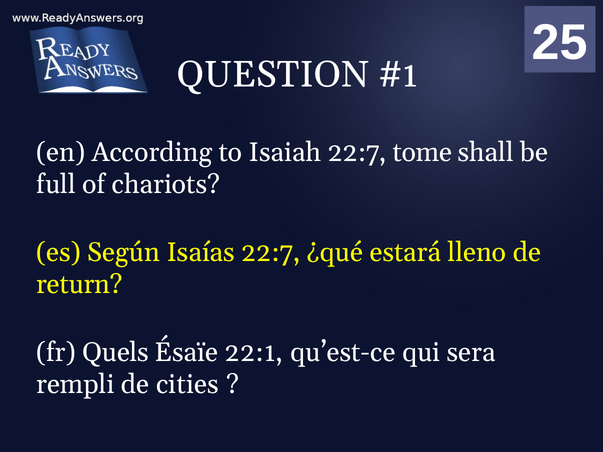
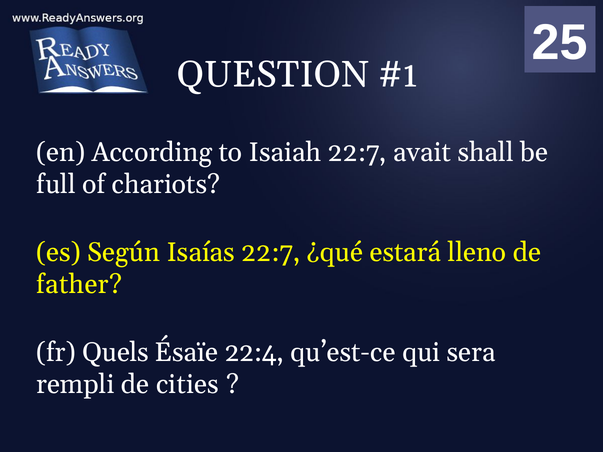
tome: tome -> avait
return: return -> father
22:1: 22:1 -> 22:4
